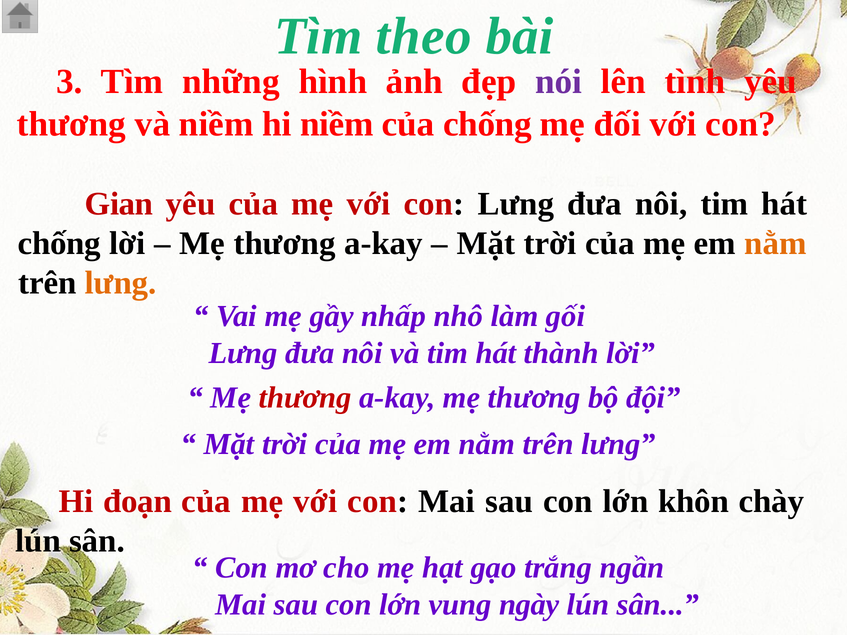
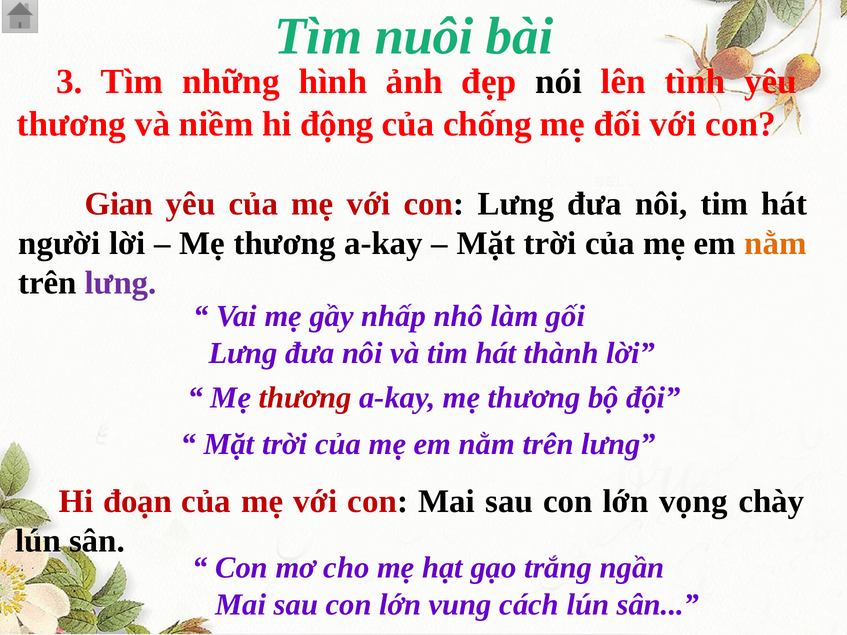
theo: theo -> nuôi
nói colour: purple -> black
hi niềm: niềm -> động
chống at (59, 244): chống -> người
lưng at (121, 283) colour: orange -> purple
khôn: khôn -> vọng
ngày: ngày -> cách
